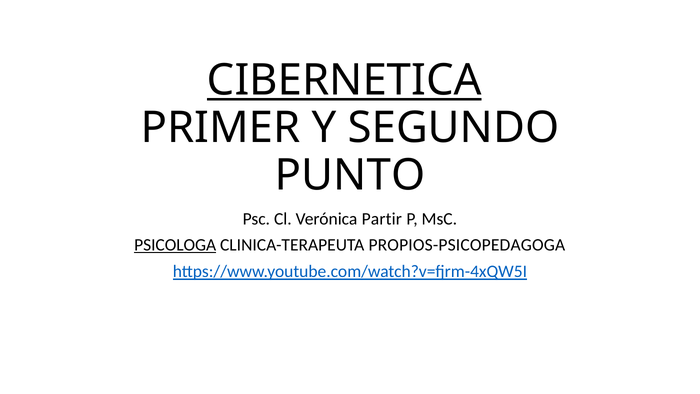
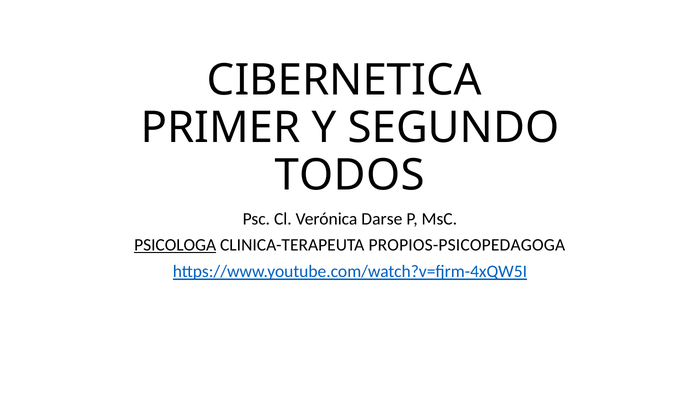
CIBERNETICA underline: present -> none
PUNTO: PUNTO -> TODOS
Partir: Partir -> Darse
